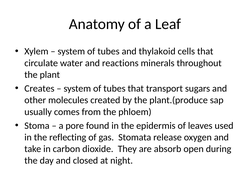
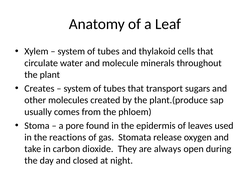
reactions: reactions -> molecule
reflecting: reflecting -> reactions
absorb: absorb -> always
